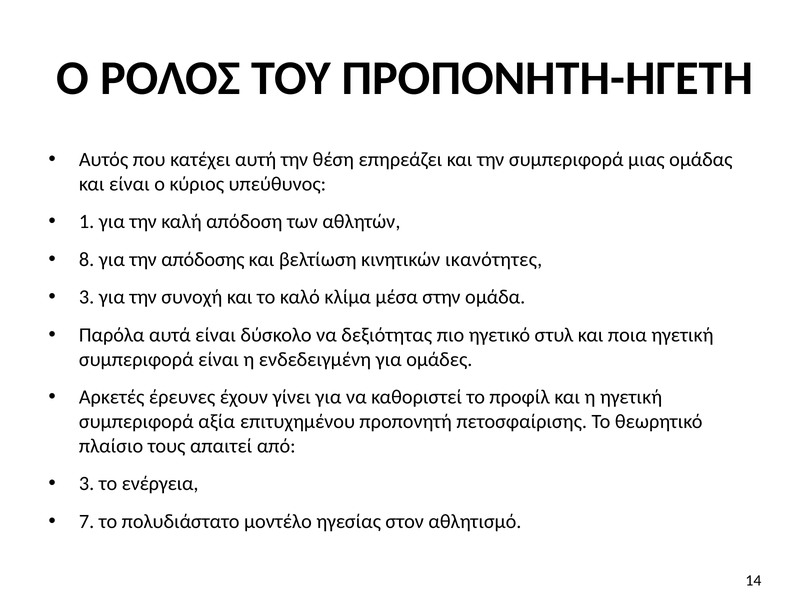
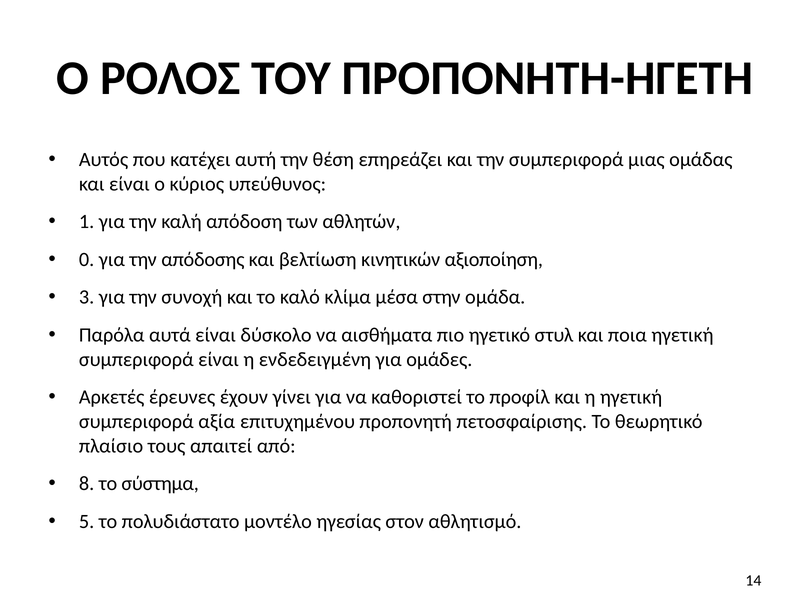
8: 8 -> 0
ικανότητες: ικανότητες -> αξιοποίηση
δεξιότητας: δεξιότητας -> αισθήματα
3 at (87, 483): 3 -> 8
ενέργεια: ενέργεια -> σύστημα
7: 7 -> 5
